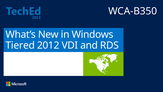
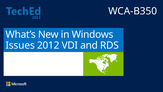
Tiered: Tiered -> Issues
